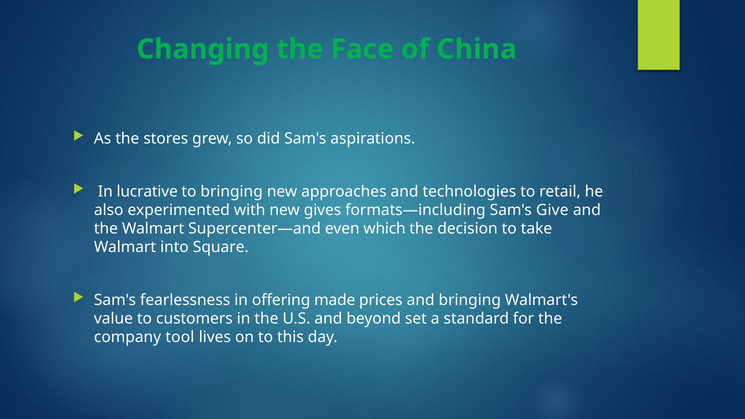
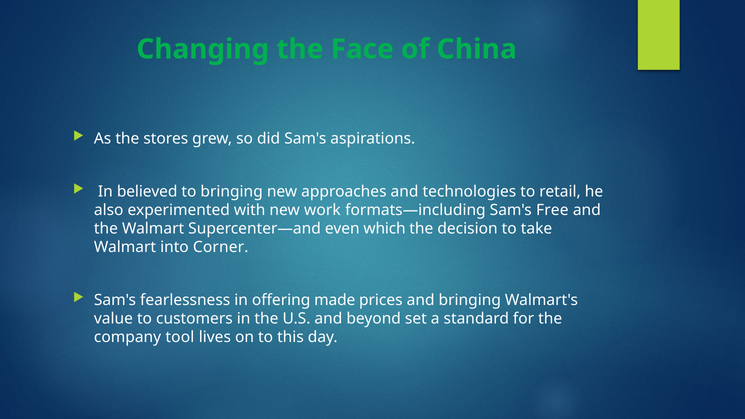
lucrative: lucrative -> believed
gives: gives -> work
Give: Give -> Free
Square: Square -> Corner
